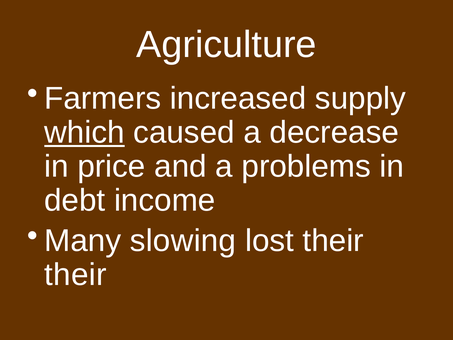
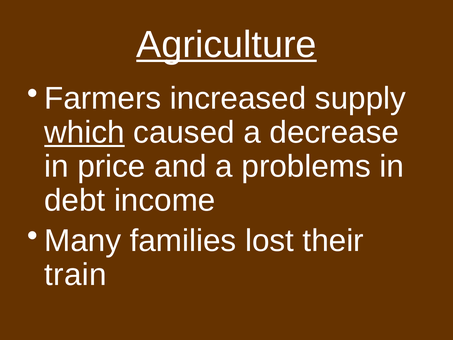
Agriculture underline: none -> present
slowing: slowing -> families
their at (75, 275): their -> train
